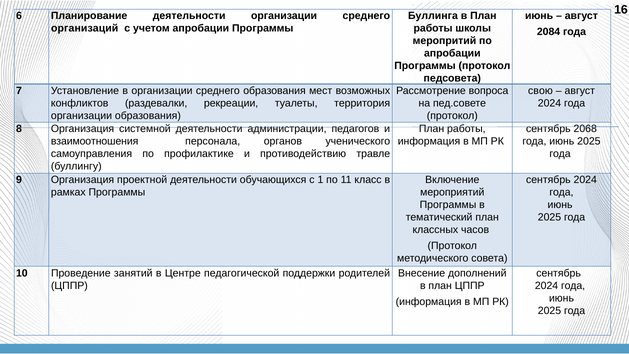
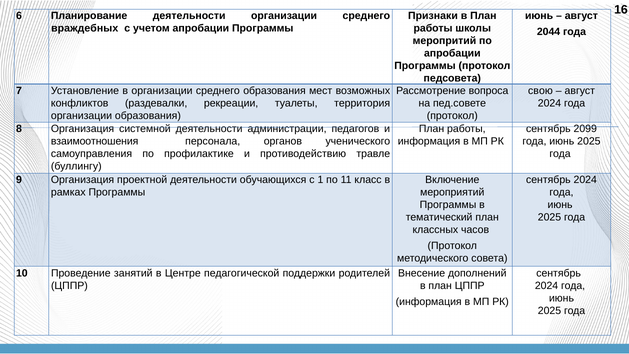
Буллинга: Буллинга -> Признаки
организаций: организаций -> враждебных
2084: 2084 -> 2044
2068: 2068 -> 2099
